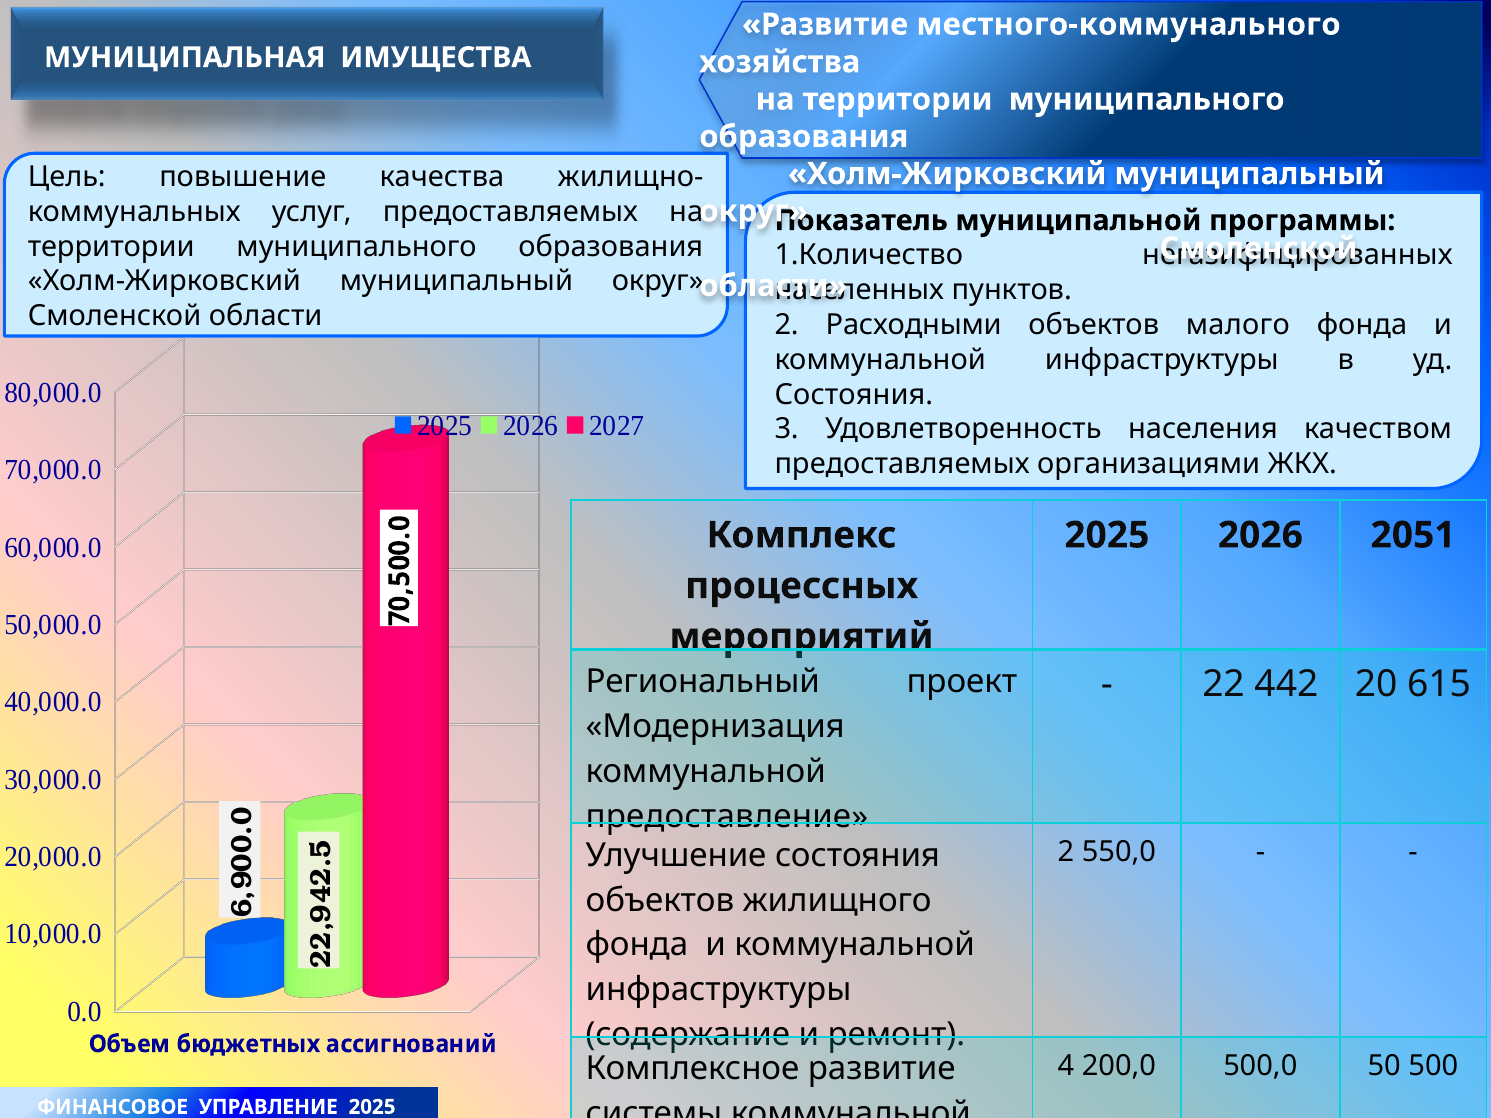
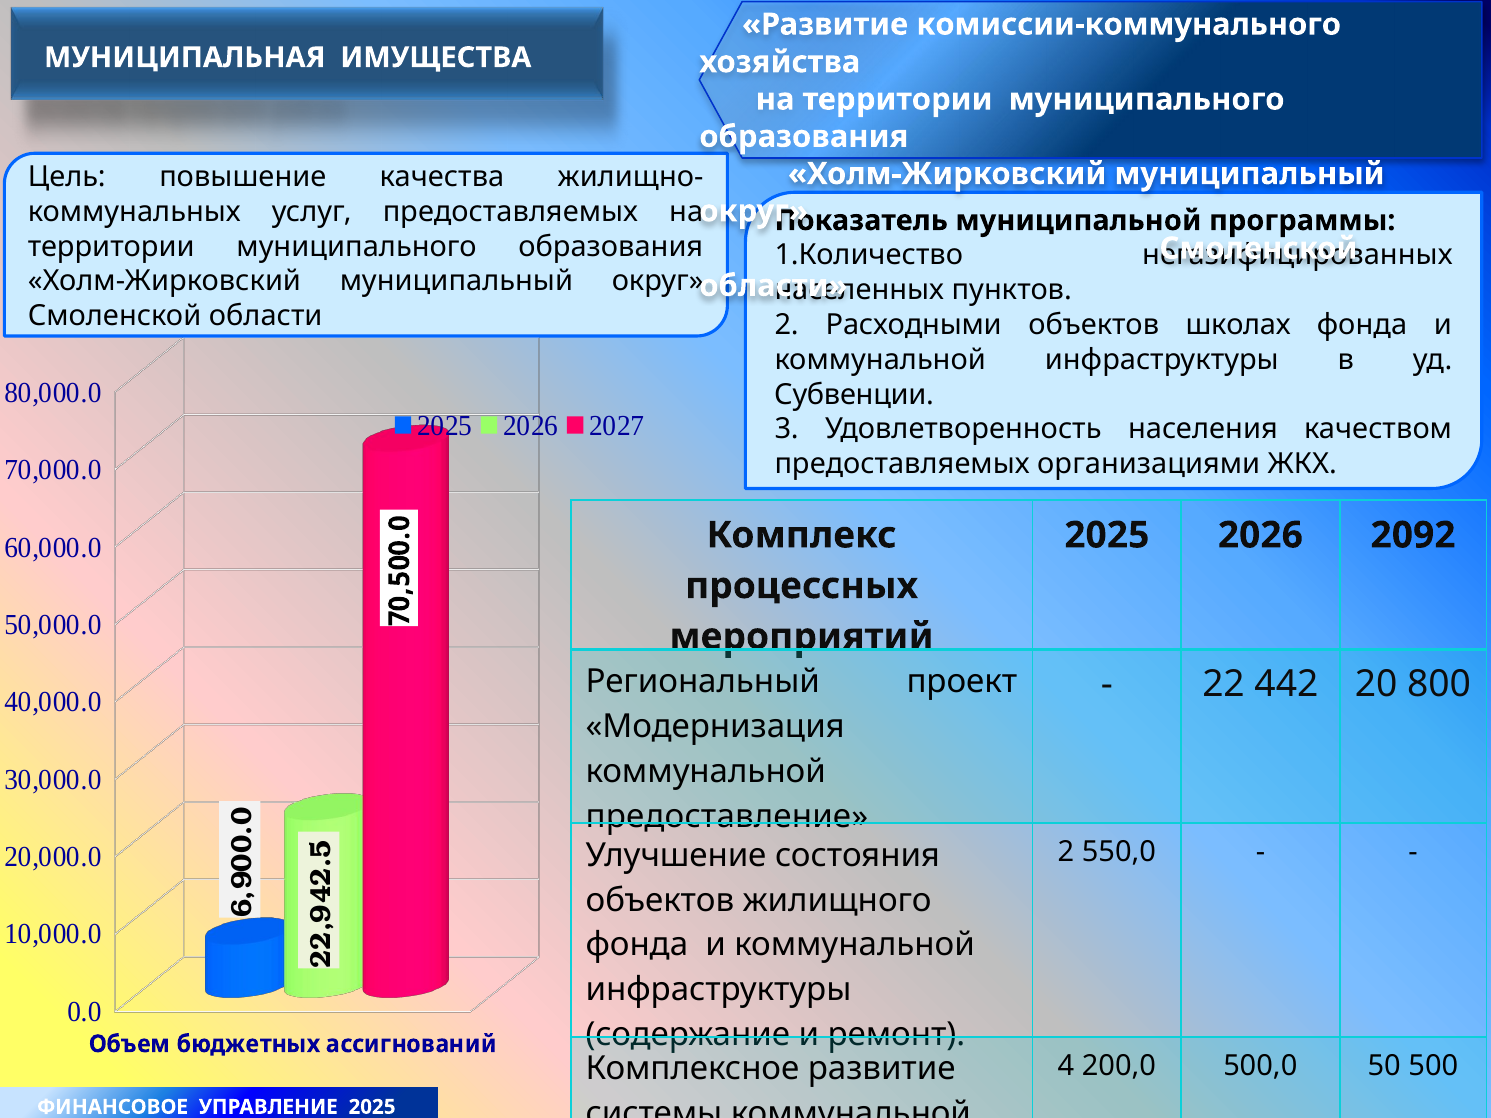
местного-коммунального: местного-коммунального -> комиссии-коммунального
малого: малого -> школах
Состояния at (854, 395): Состояния -> Субвенции
2051: 2051 -> 2092
615: 615 -> 800
